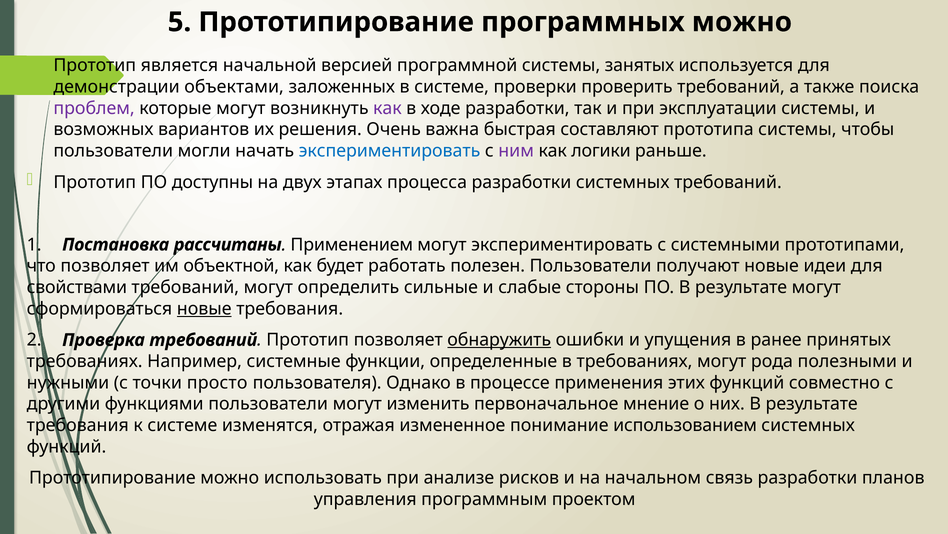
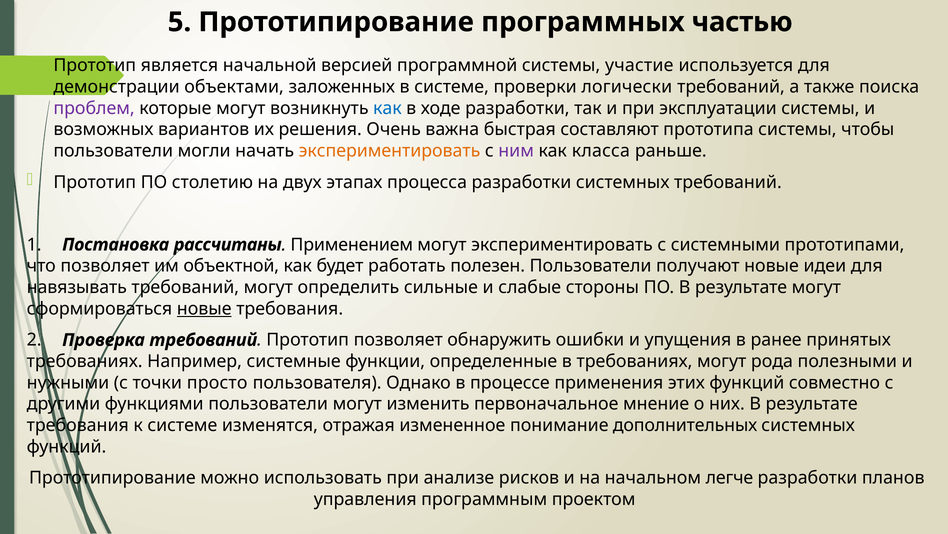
программных можно: можно -> частью
занятых: занятых -> участие
проверить: проверить -> логически
как at (387, 108) colour: purple -> blue
экспериментировать at (390, 151) colour: blue -> orange
логики: логики -> класса
доступны: доступны -> столетию
свойствами: свойствами -> навязывать
обнаружить underline: present -> none
использованием: использованием -> дополнительных
связь: связь -> легче
